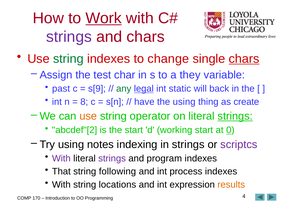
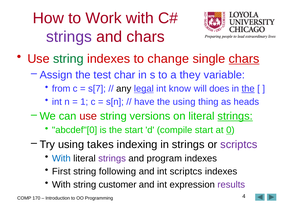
Work underline: present -> none
past: past -> from
s[9: s[9 -> s[7
any colour: green -> black
static: static -> know
back: back -> does
the at (248, 89) underline: none -> present
8: 8 -> 1
create: create -> heads
use at (88, 117) colour: orange -> red
operator: operator -> versions
abcdef"[2: abcdef"[2 -> abcdef"[0
working: working -> compile
notes: notes -> takes
With at (61, 159) colour: purple -> blue
That: That -> First
int process: process -> scriptcs
locations: locations -> customer
results colour: orange -> purple
